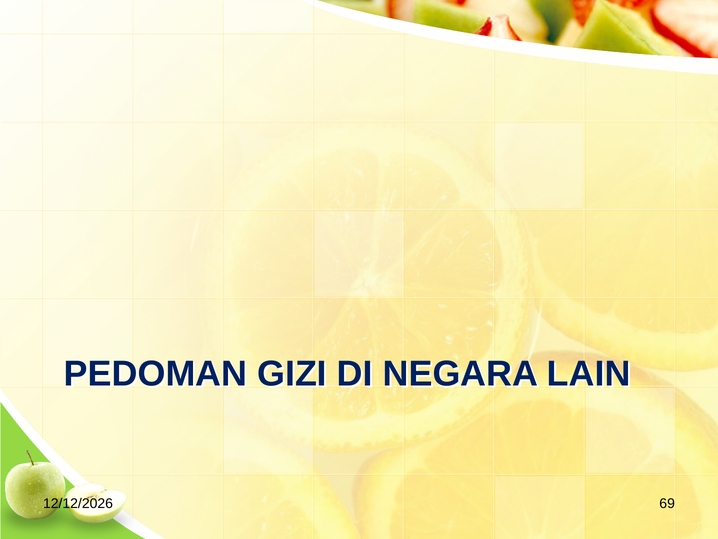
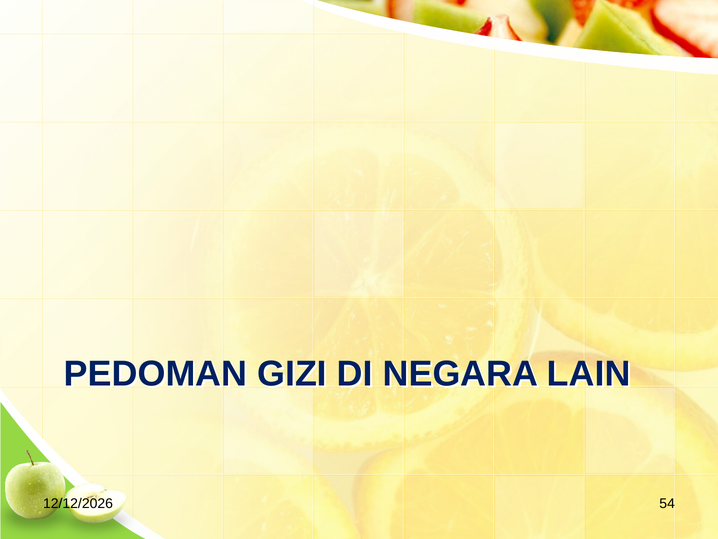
69: 69 -> 54
